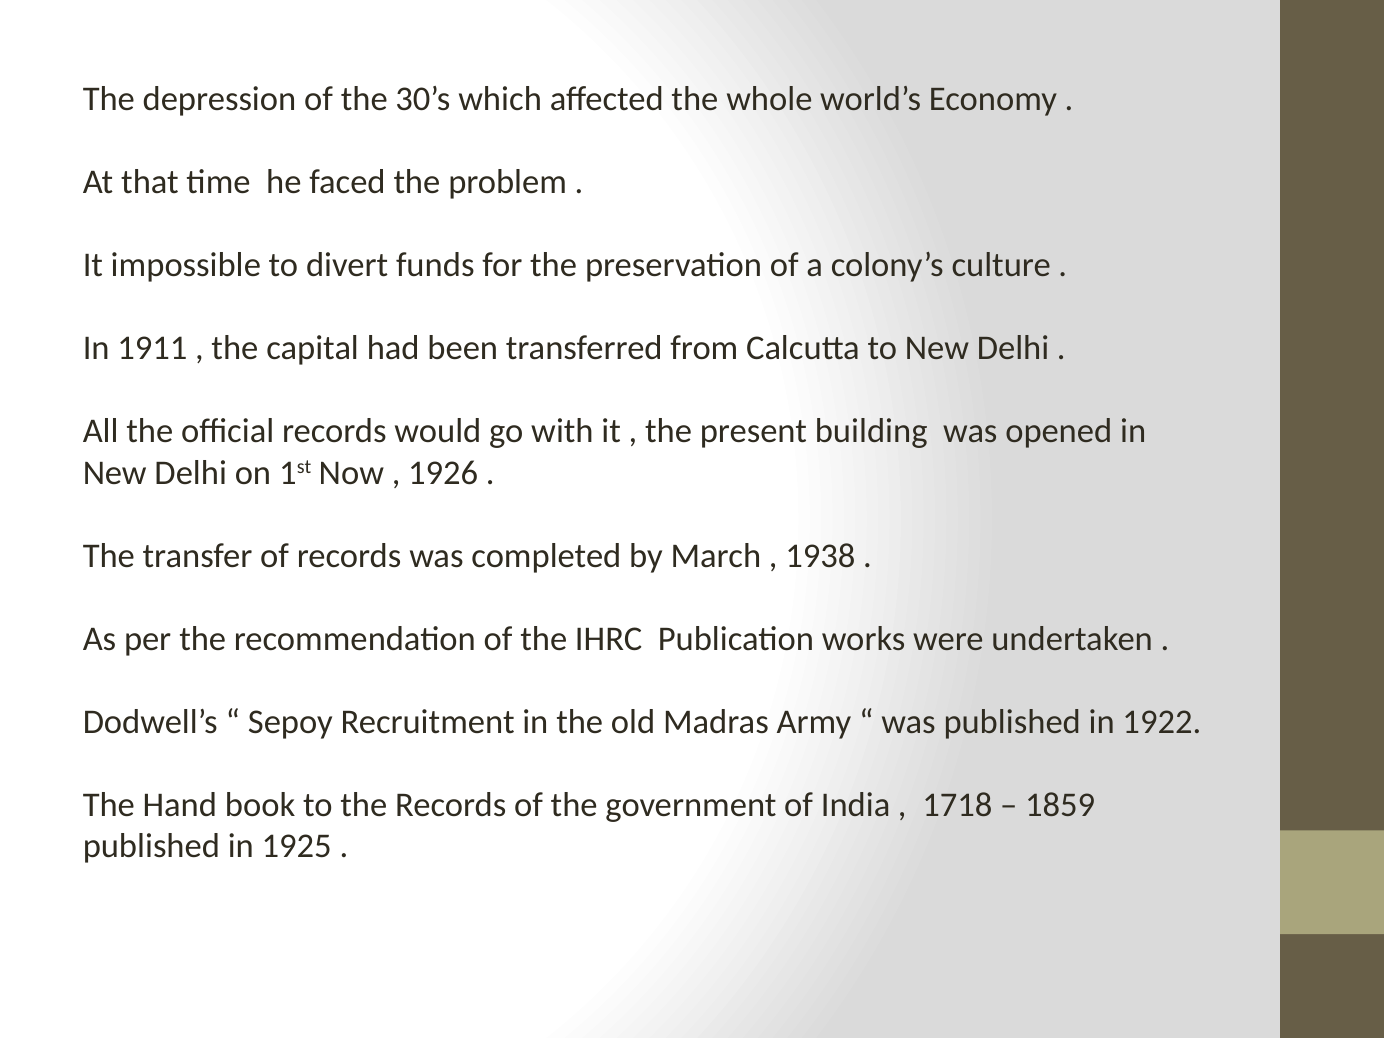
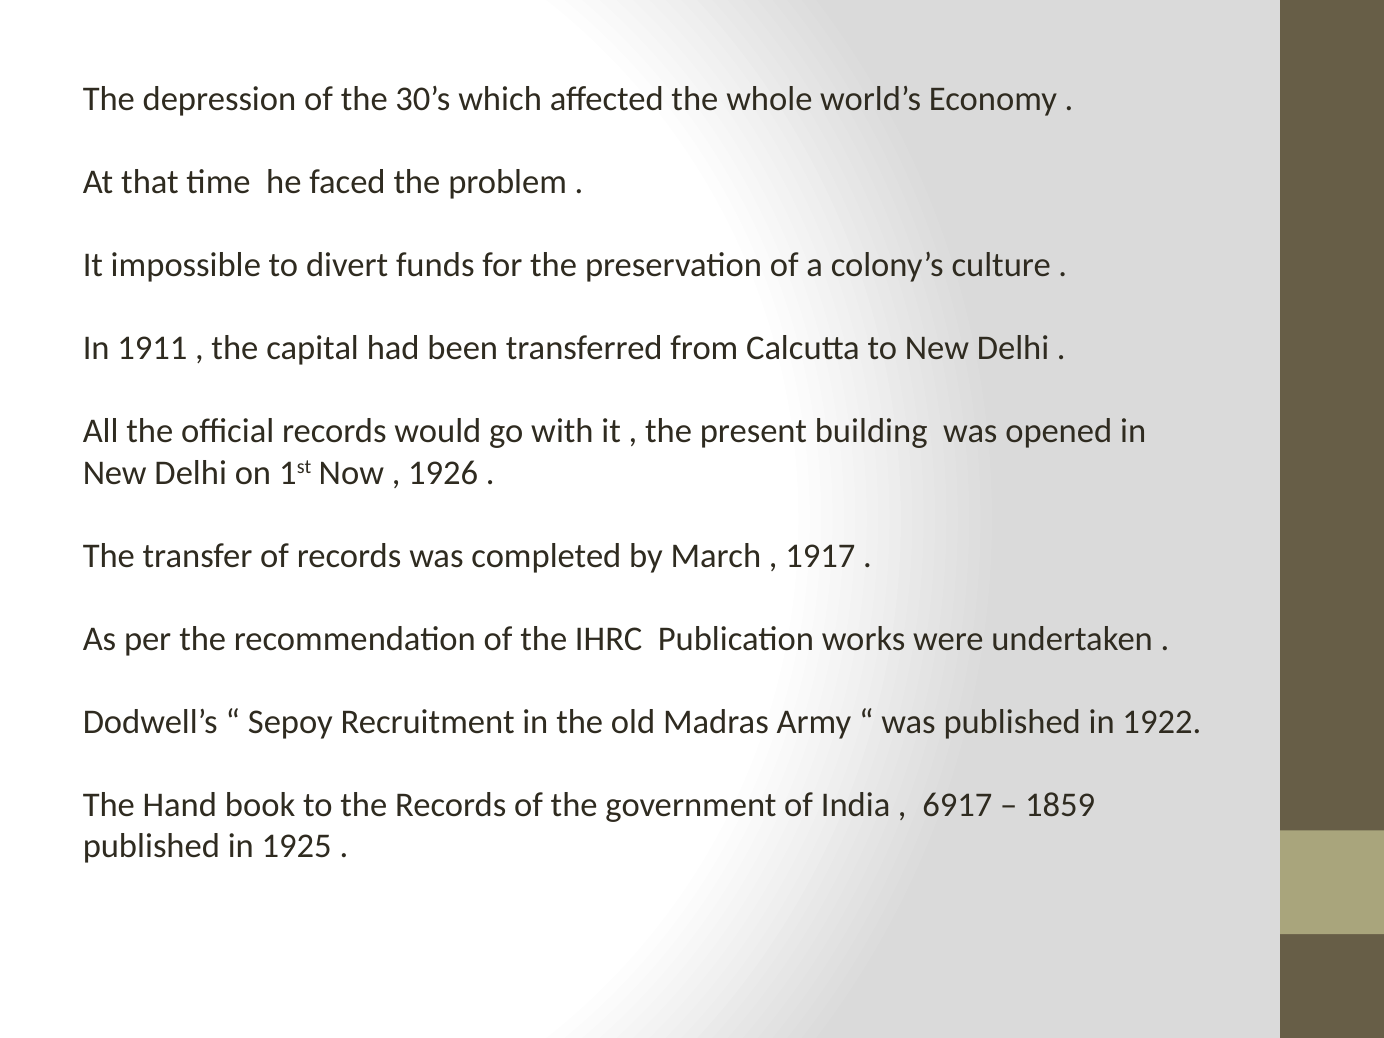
1938: 1938 -> 1917
1718: 1718 -> 6917
